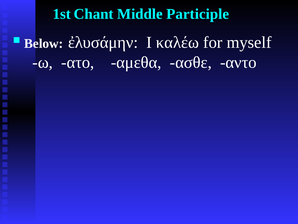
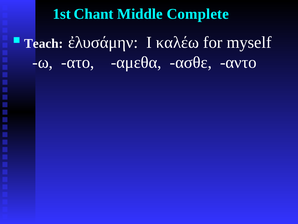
Participle: Participle -> Complete
Below: Below -> Teach
